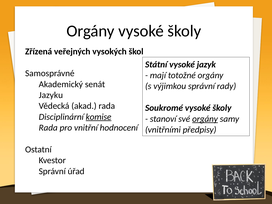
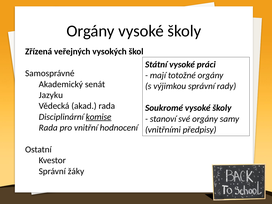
jazyk: jazyk -> práci
orgány at (205, 119) underline: present -> none
úřad: úřad -> žáky
